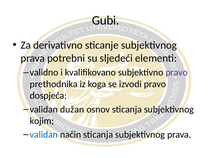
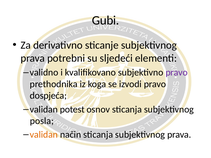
dužan: dužan -> potest
kojim: kojim -> posla
validan at (44, 135) colour: blue -> orange
